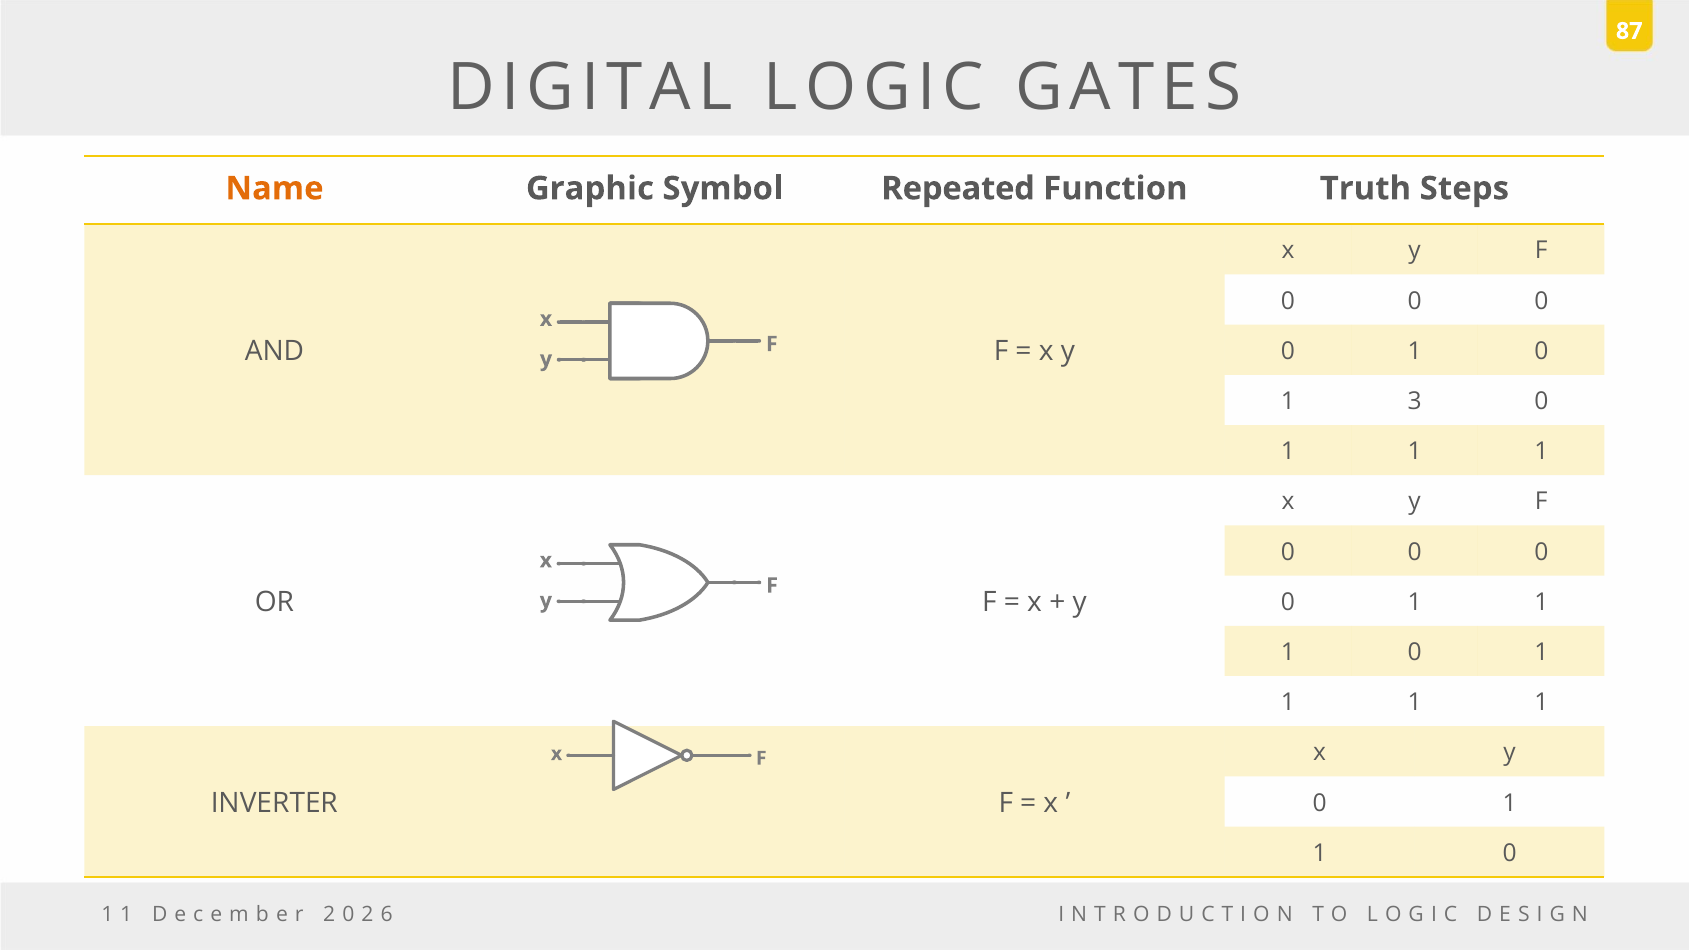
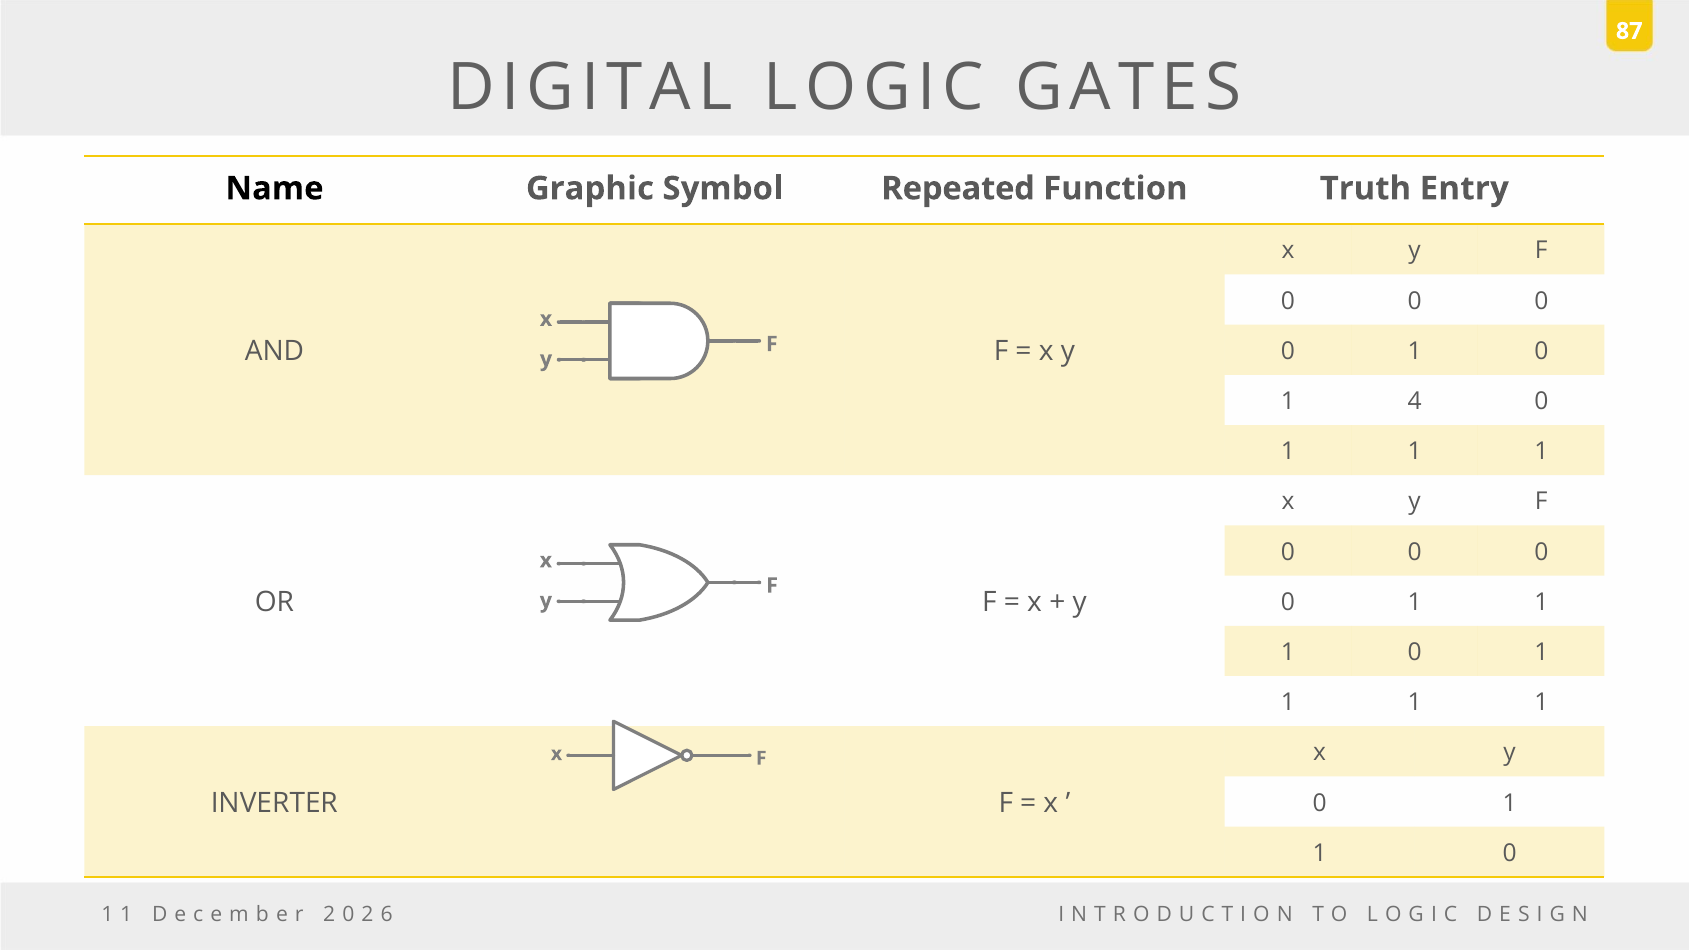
Name colour: orange -> black
Steps: Steps -> Entry
3: 3 -> 4
